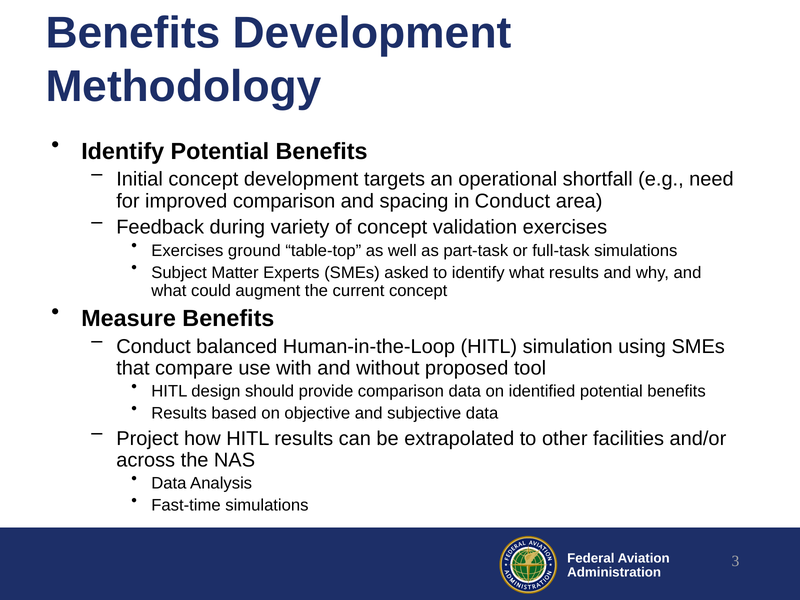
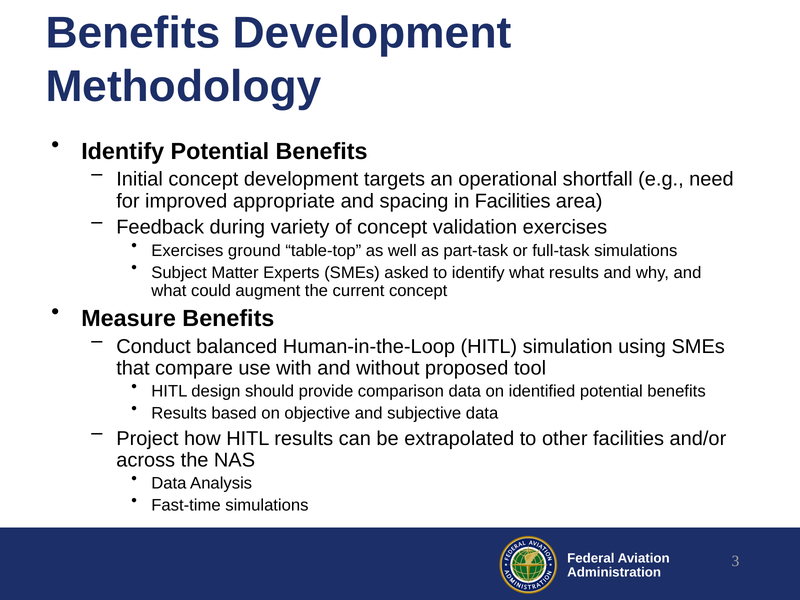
improved comparison: comparison -> appropriate
in Conduct: Conduct -> Facilities
